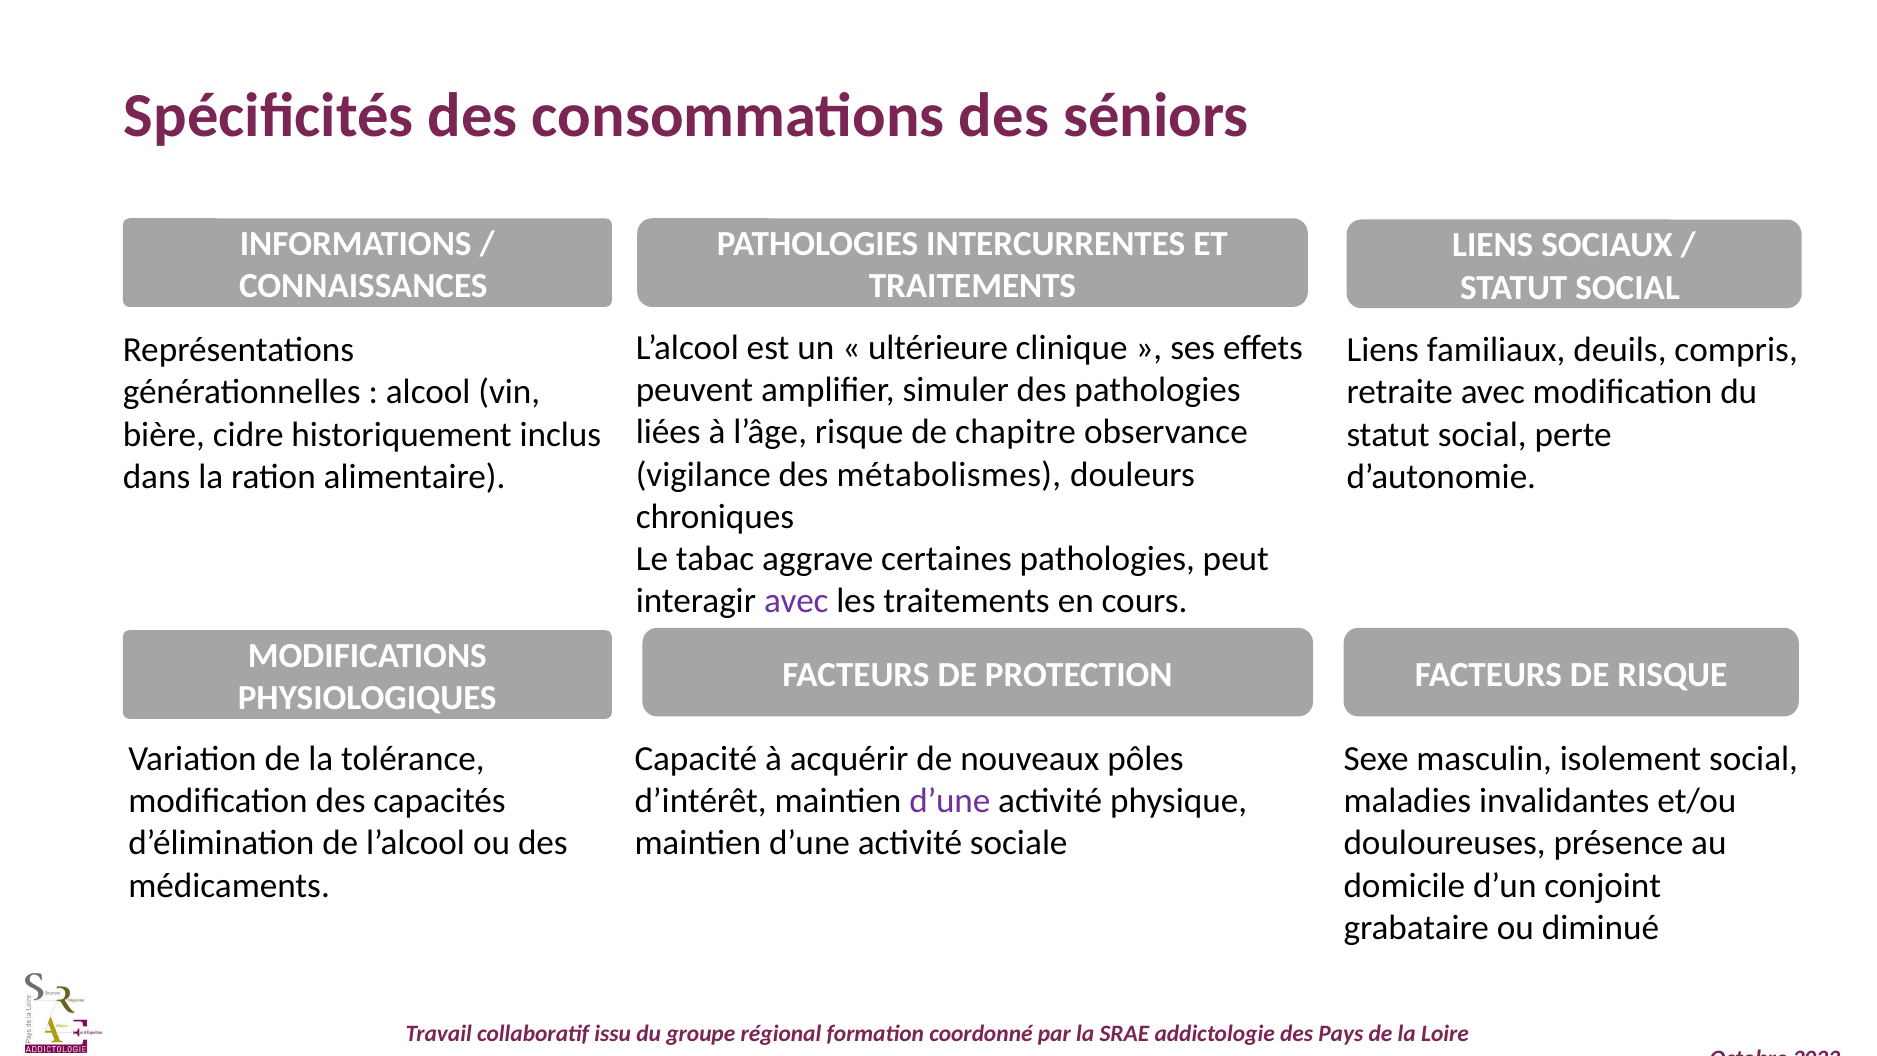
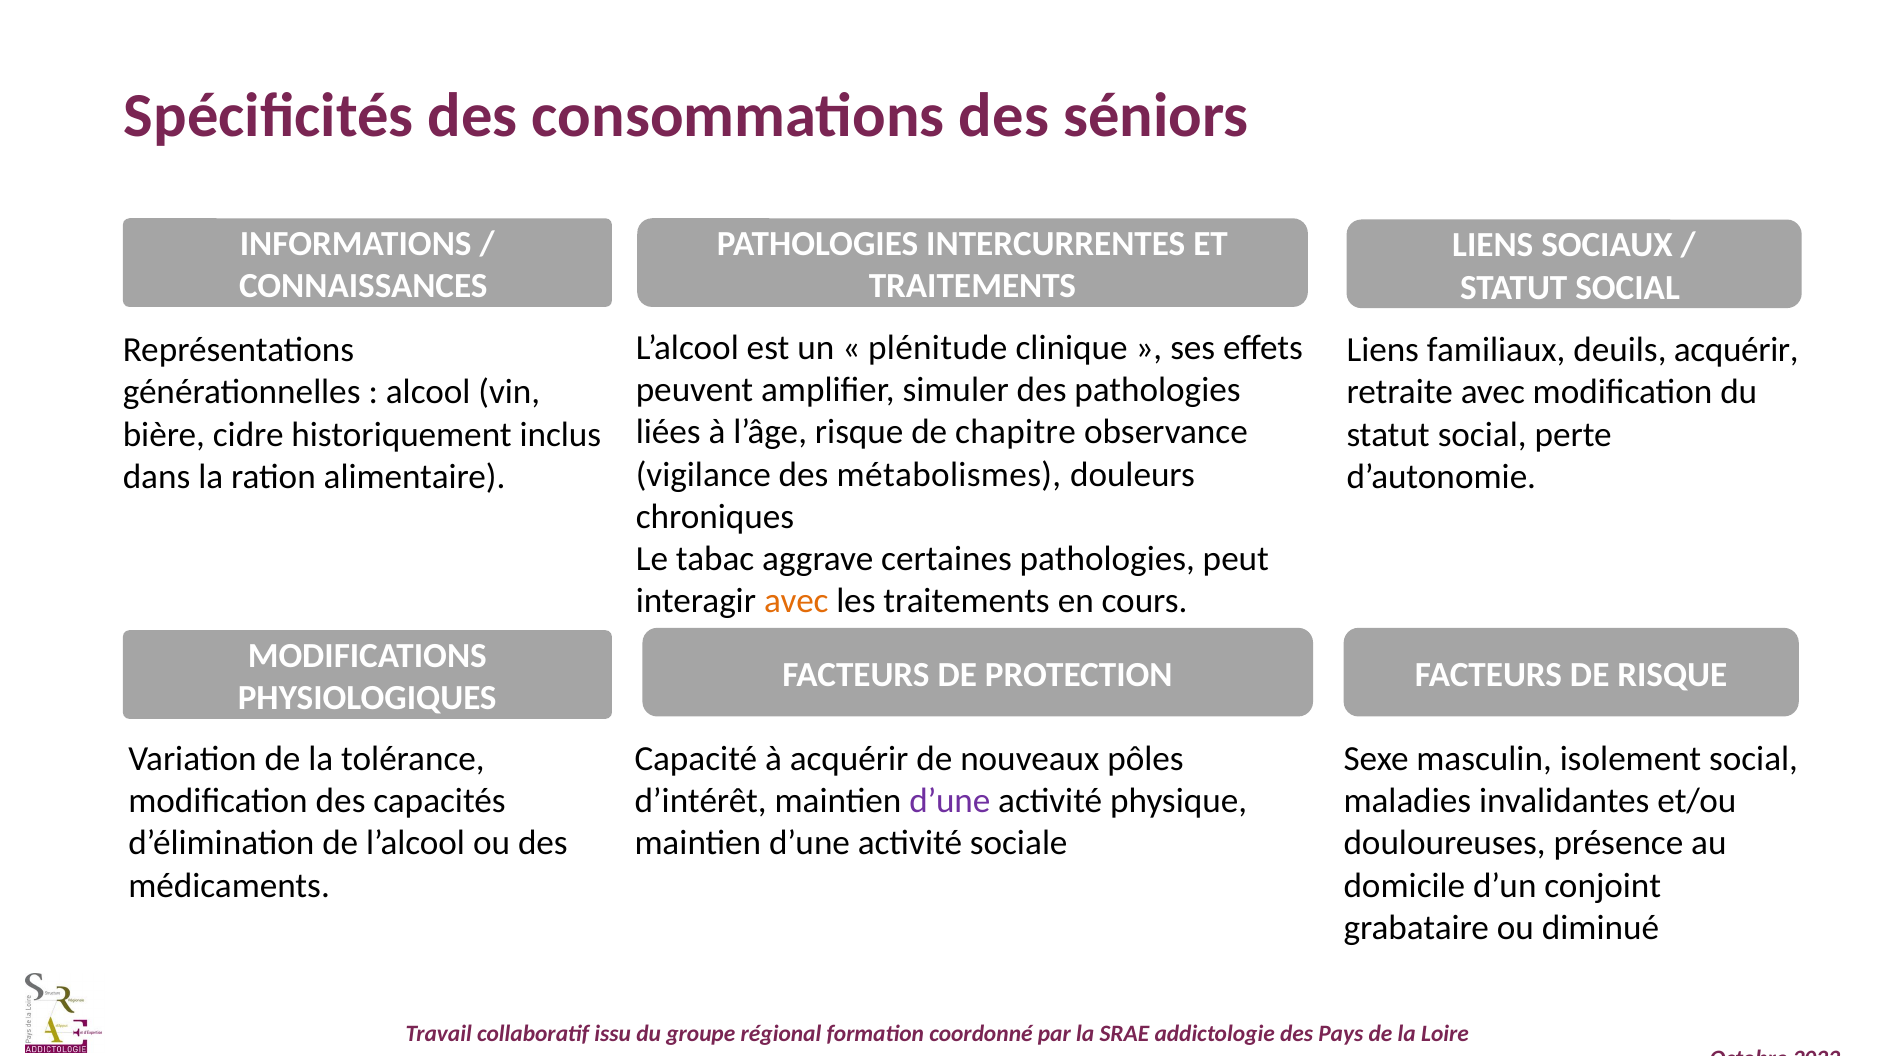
ultérieure: ultérieure -> plénitude
deuils compris: compris -> acquérir
avec at (796, 601) colour: purple -> orange
